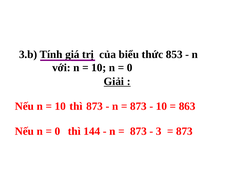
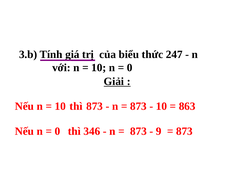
853: 853 -> 247
144: 144 -> 346
3: 3 -> 9
